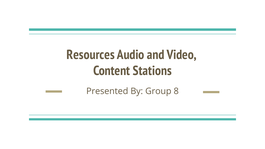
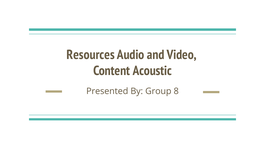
Stations: Stations -> Acoustic
